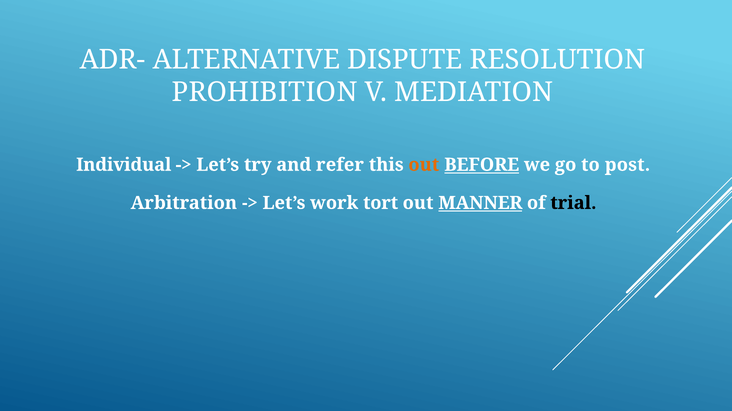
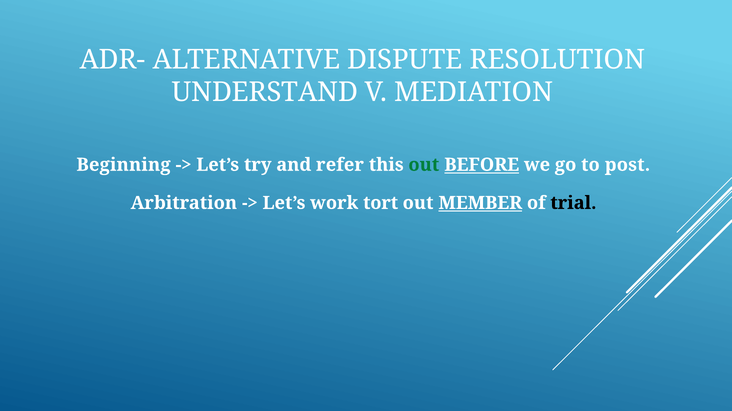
PROHIBITION: PROHIBITION -> UNDERSTAND
Individual: Individual -> Beginning
out at (424, 165) colour: orange -> green
MANNER: MANNER -> MEMBER
